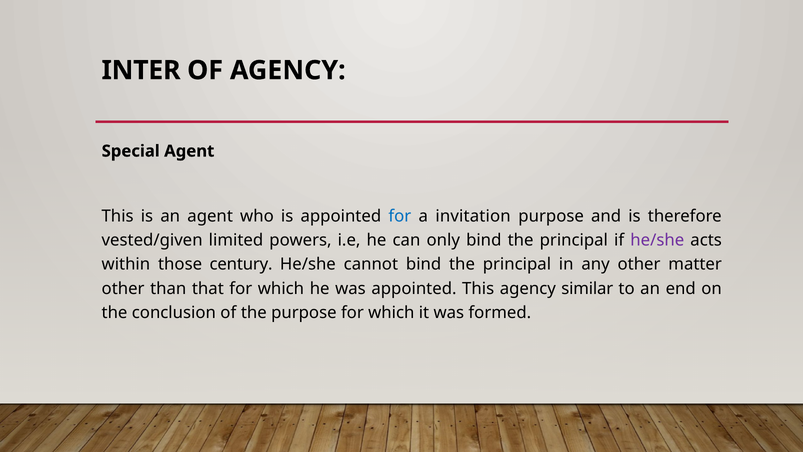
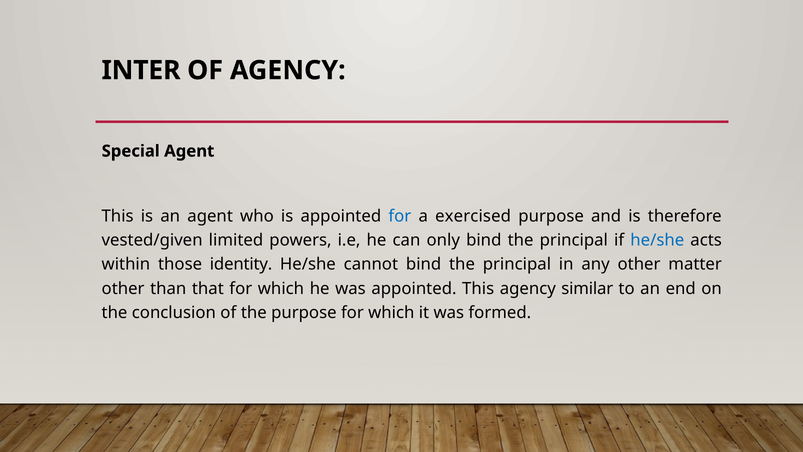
invitation: invitation -> exercised
he/she at (657, 240) colour: purple -> blue
century: century -> identity
